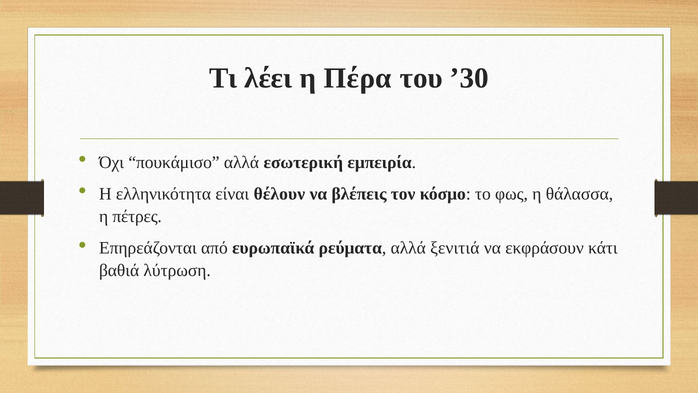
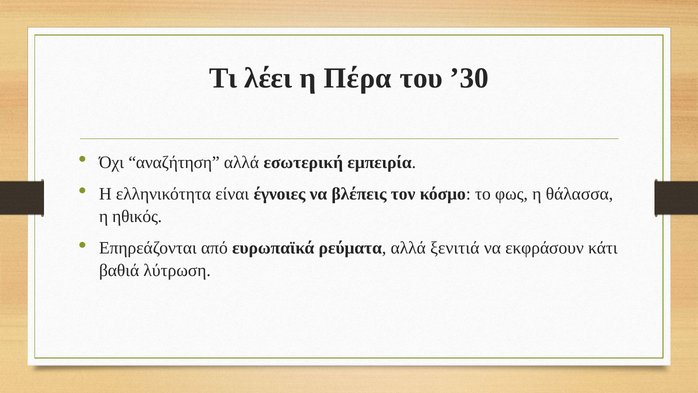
πουκάμισο: πουκάμισο -> αναζήτηση
θέλουν: θέλουν -> έγνοιες
πέτρες: πέτρες -> ηθικός
